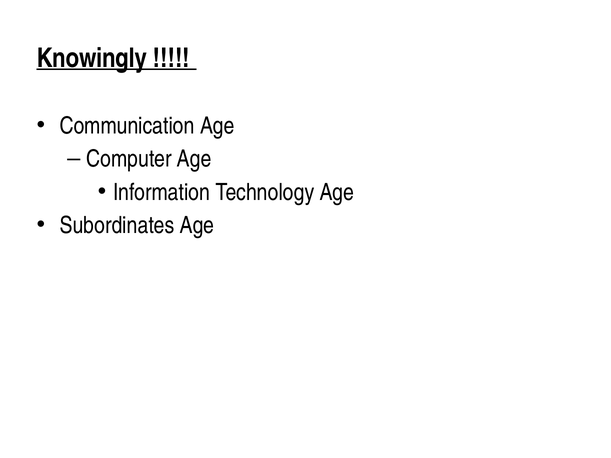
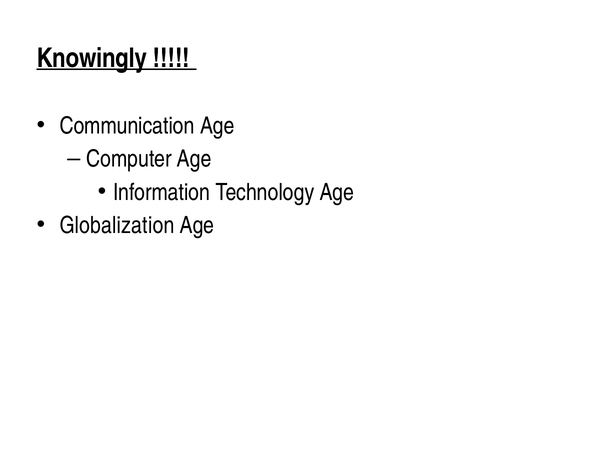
Subordinates: Subordinates -> Globalization
